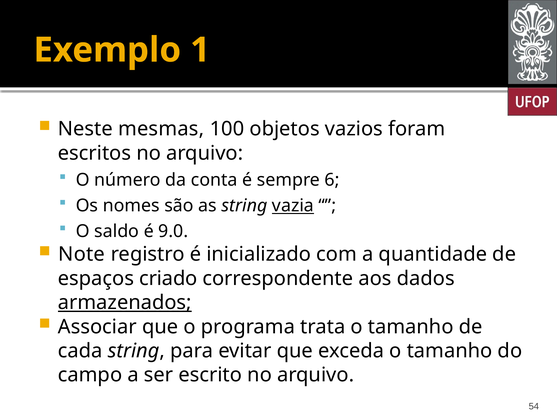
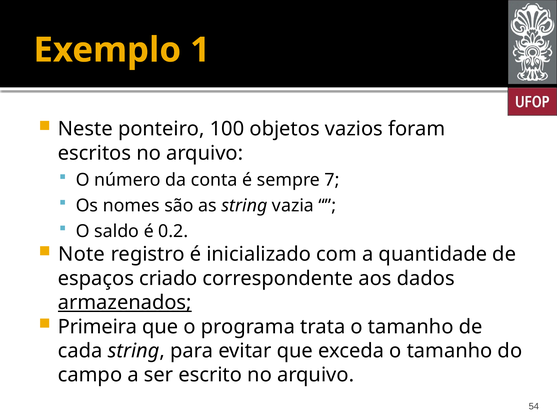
mesmas: mesmas -> ponteiro
6: 6 -> 7
vazia underline: present -> none
9.0: 9.0 -> 0.2
Associar: Associar -> Primeira
